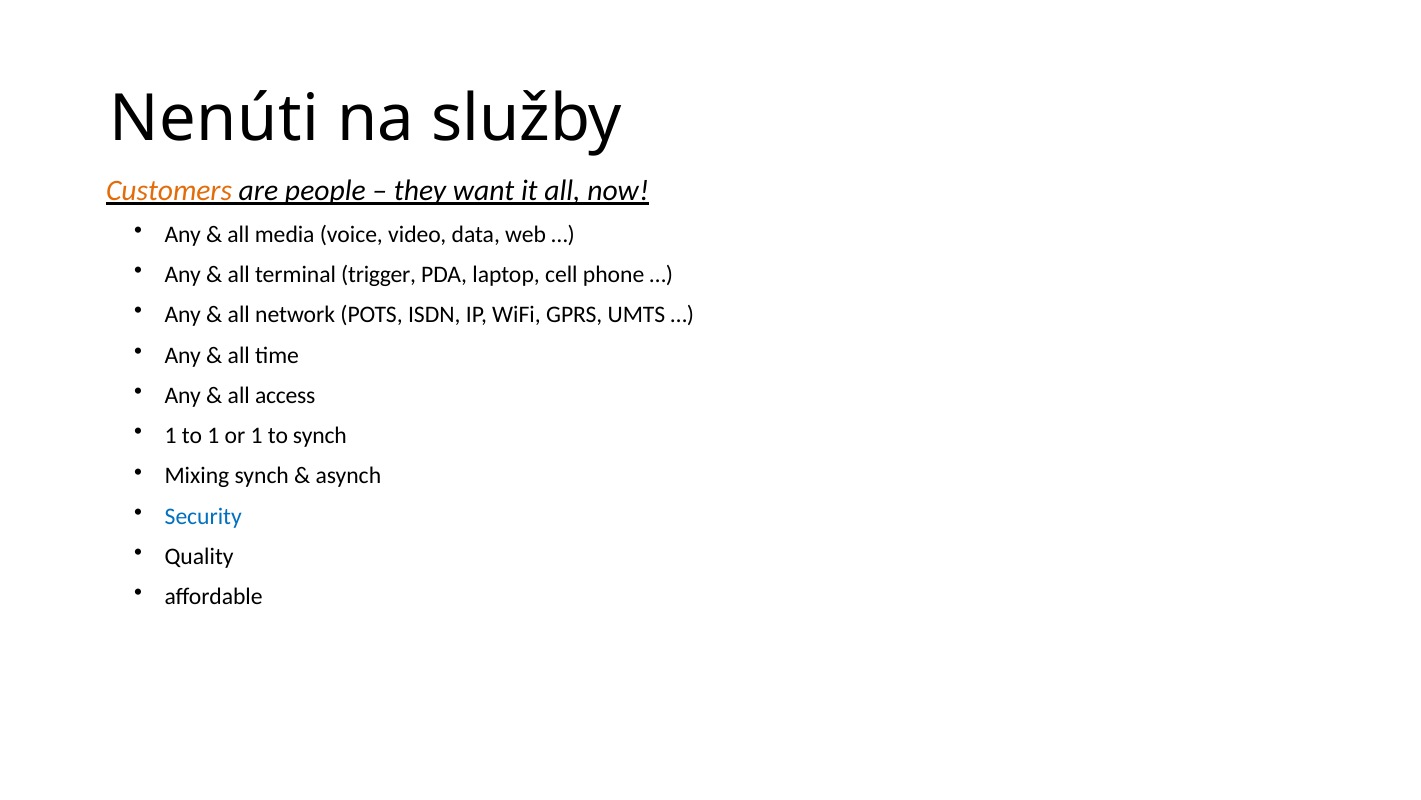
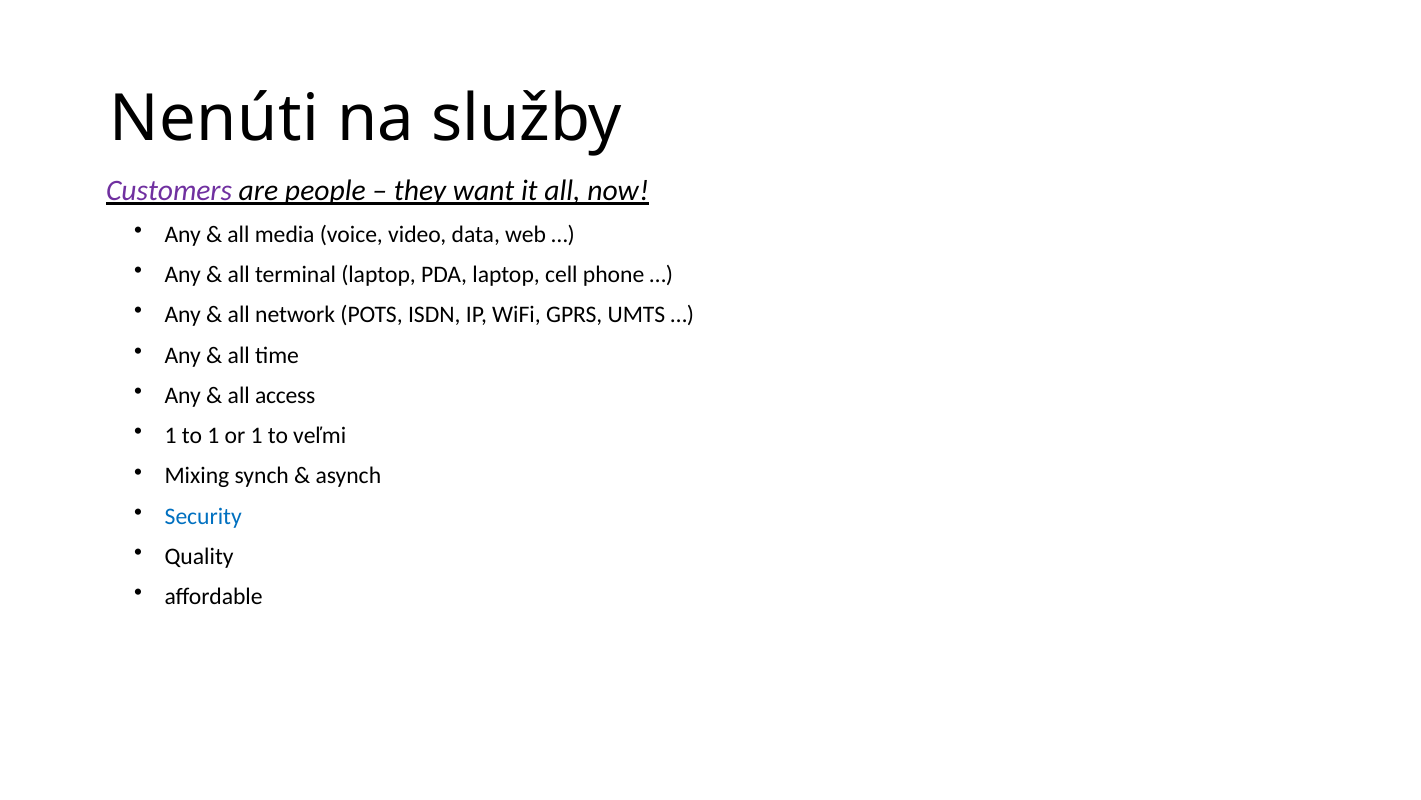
Customers colour: orange -> purple
terminal trigger: trigger -> laptop
to synch: synch -> veľmi
